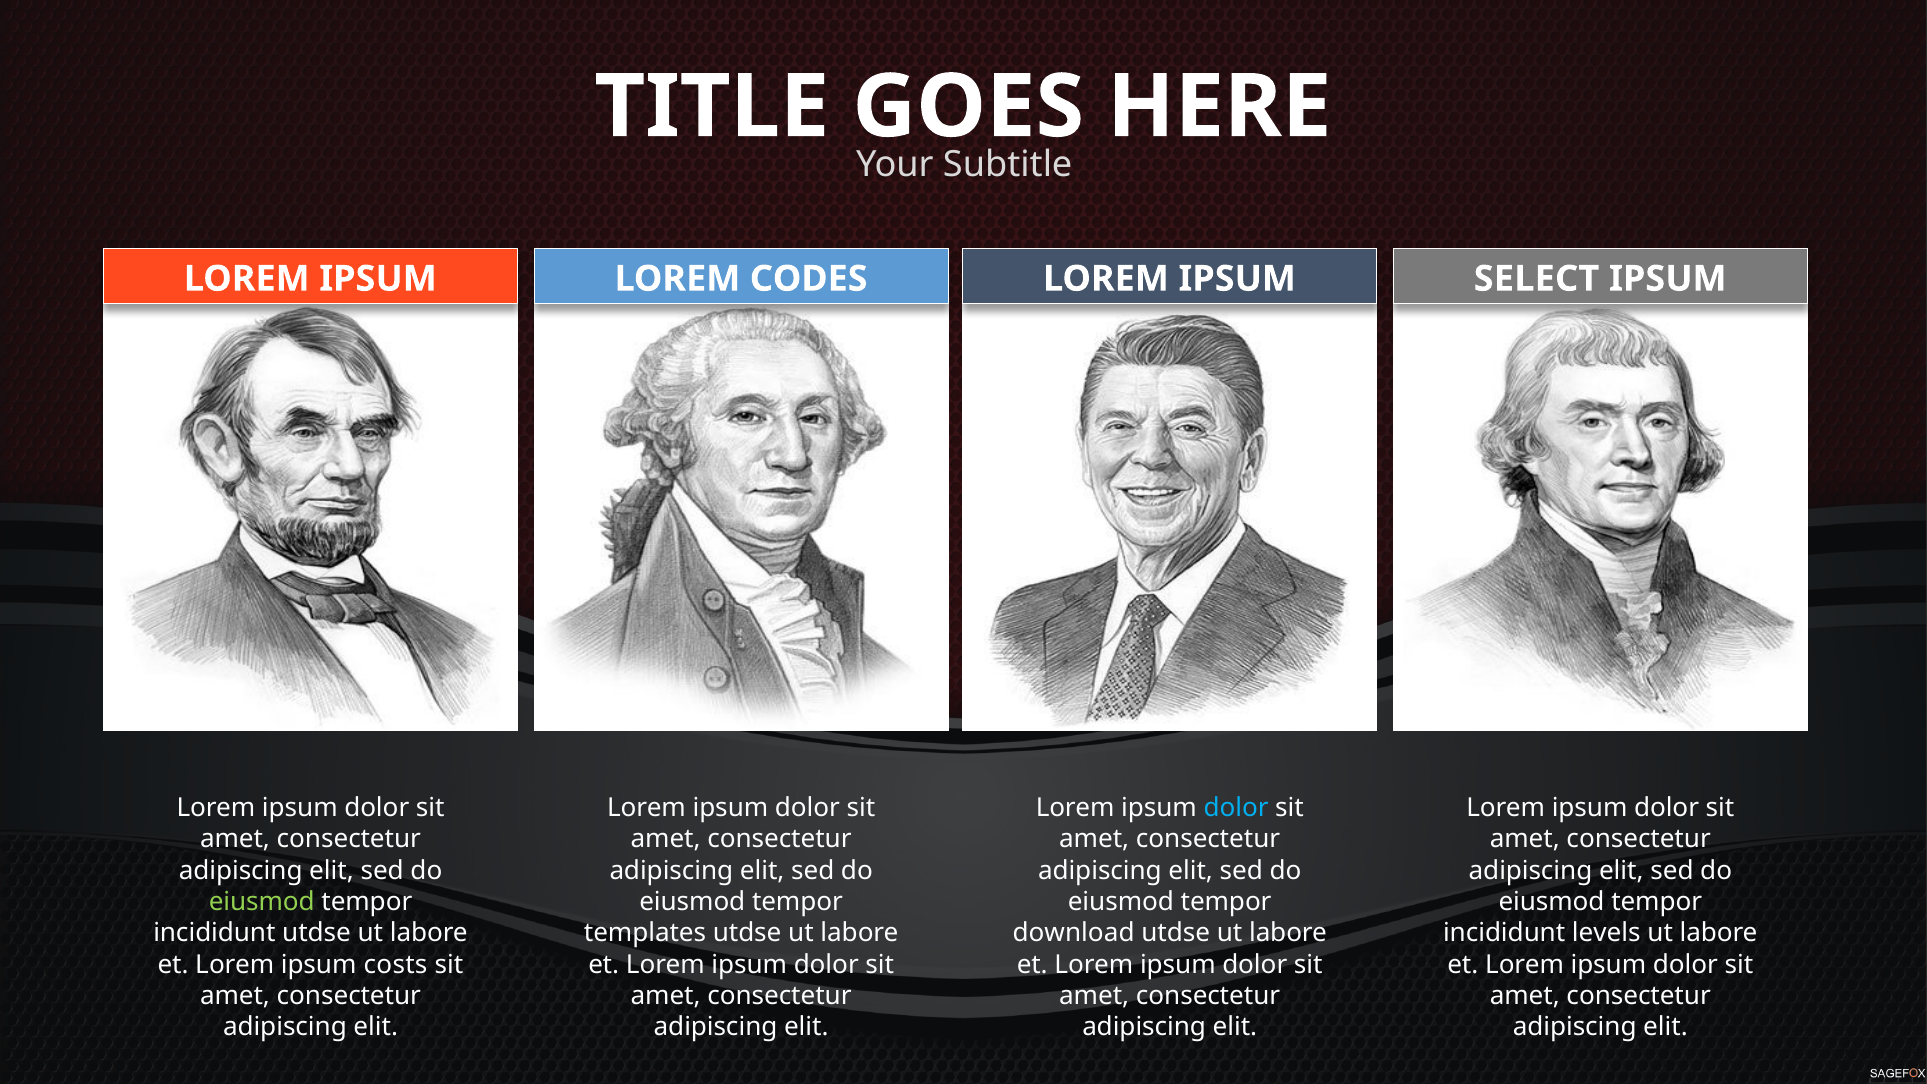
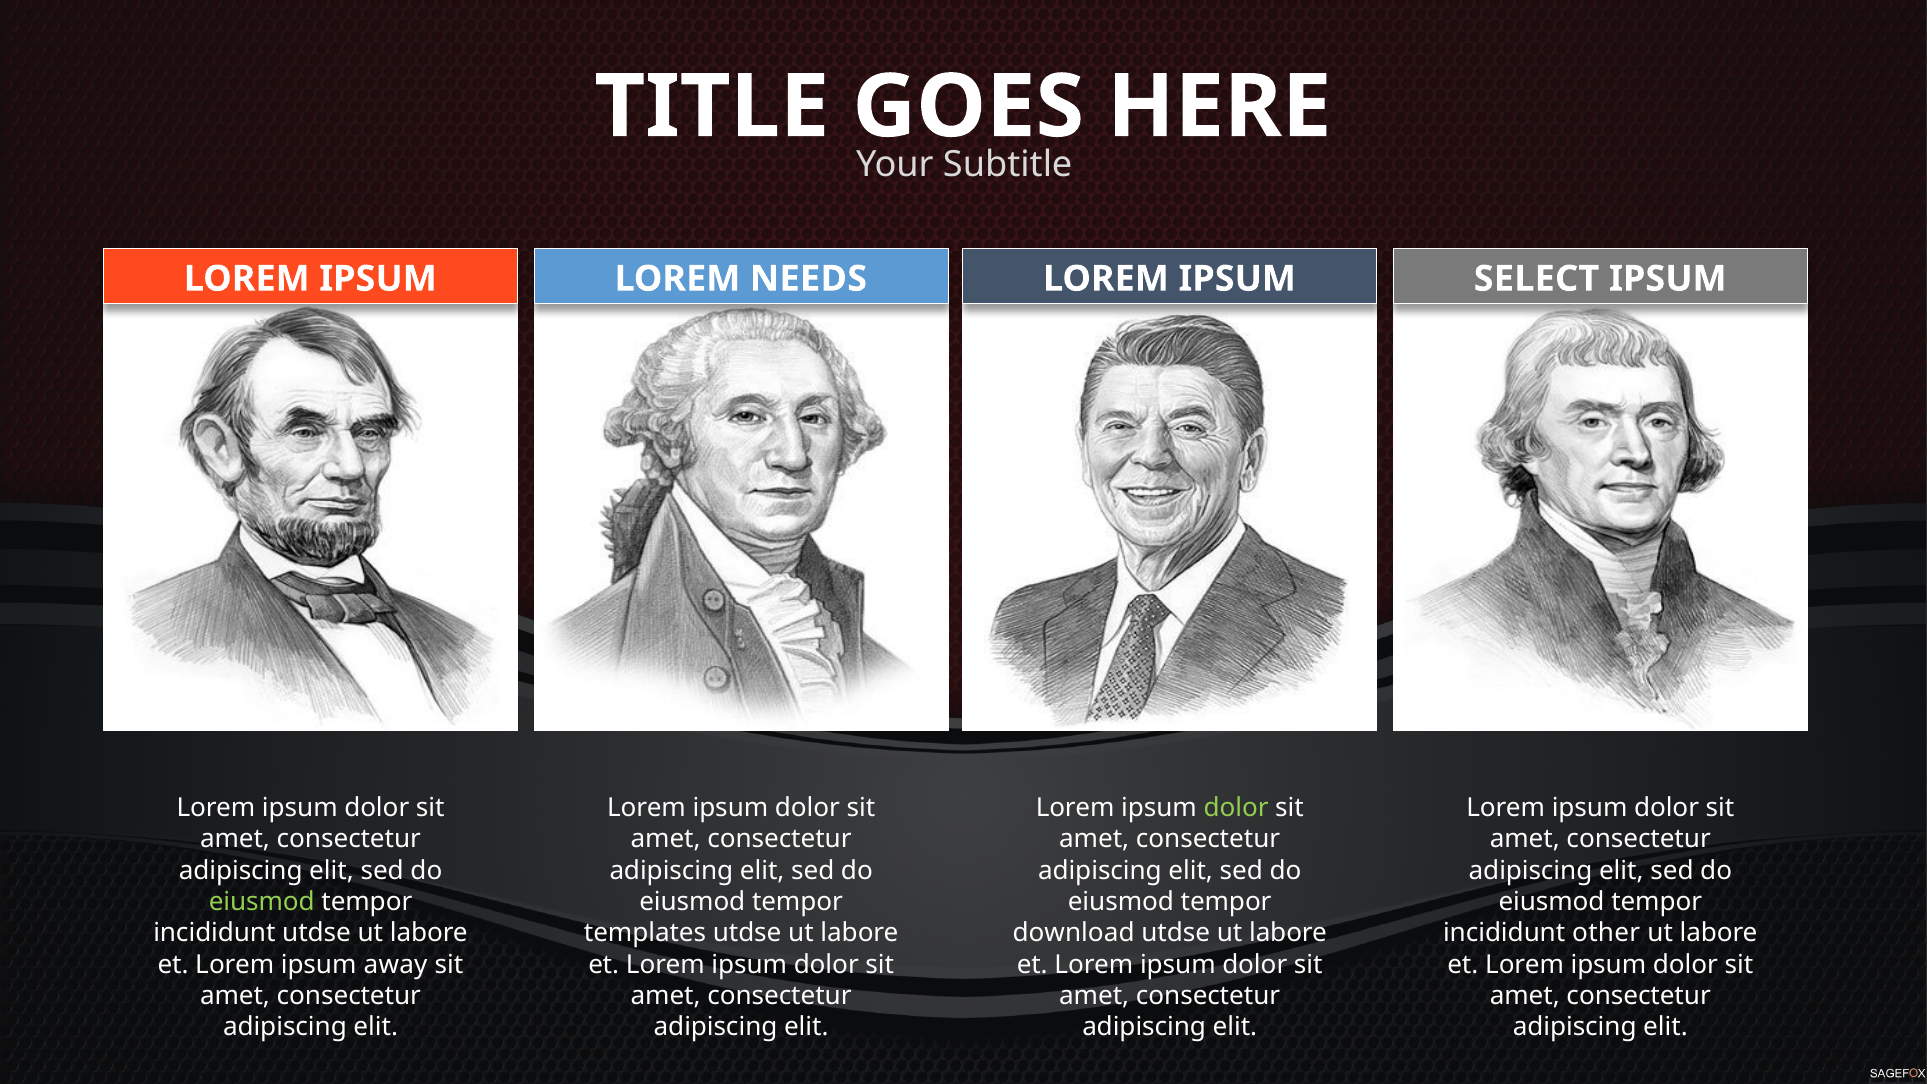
CODES: CODES -> NEEDS
dolor at (1236, 808) colour: light blue -> light green
levels: levels -> other
costs: costs -> away
